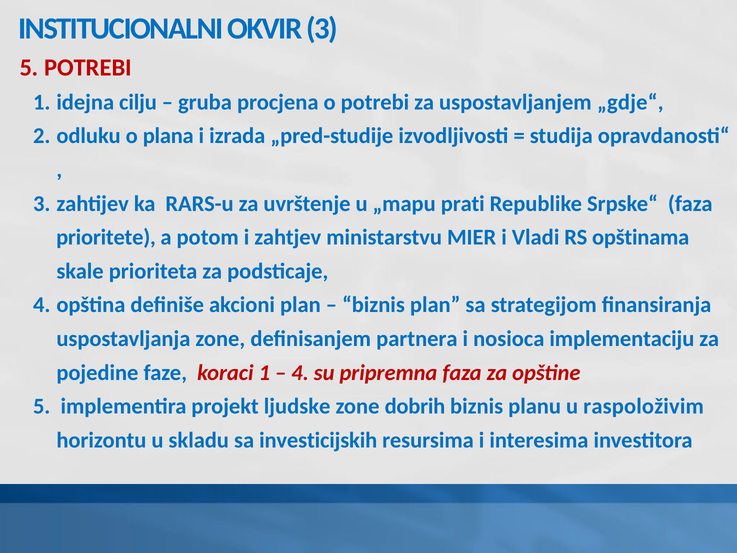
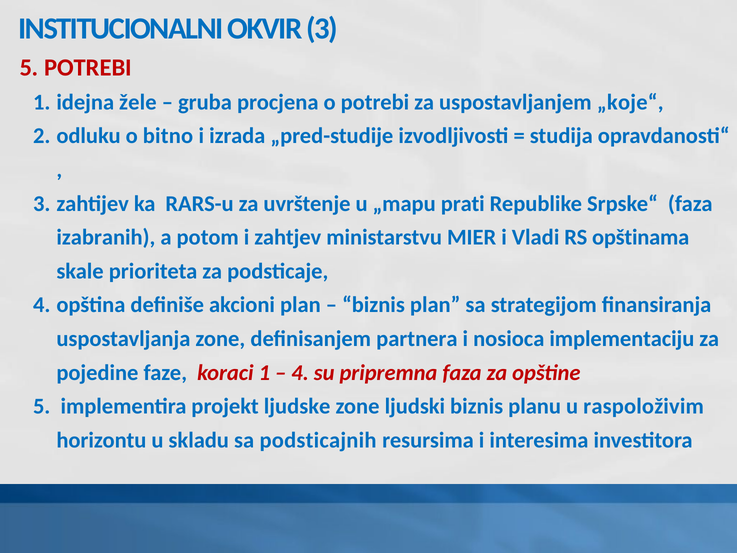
cilju: cilju -> žele
„gdje“: „gdje“ -> „koje“
plana: plana -> bitno
prioritete: prioritete -> izabranih
dobrih: dobrih -> ljudski
investicijskih: investicijskih -> podsticajnih
